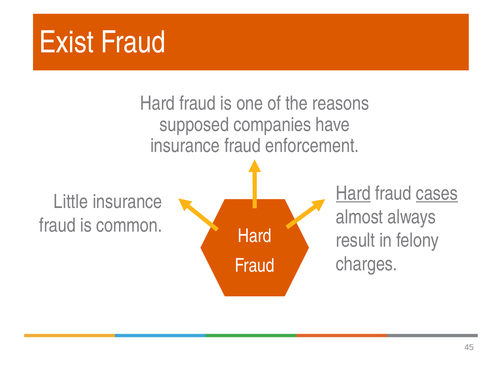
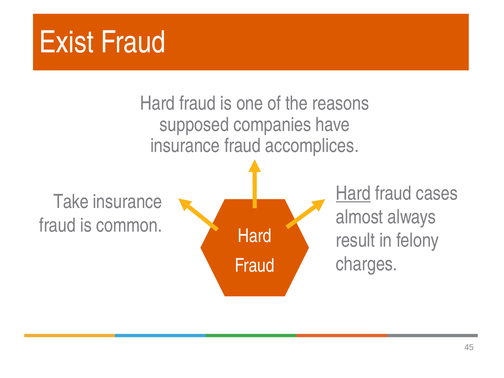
enforcement: enforcement -> accomplices
cases underline: present -> none
Little: Little -> Take
